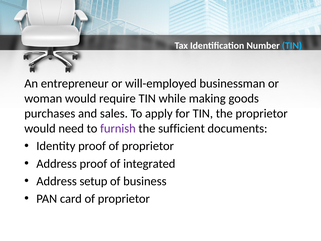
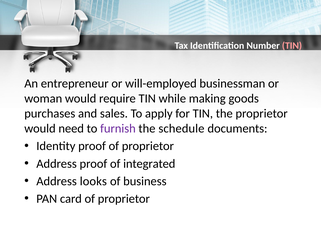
TIN at (292, 46) colour: light blue -> pink
sufficient: sufficient -> schedule
setup: setup -> looks
